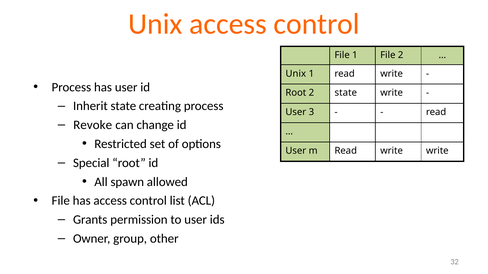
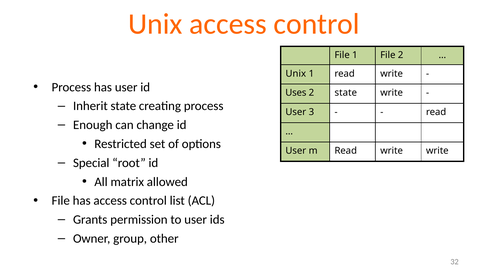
Root at (296, 93): Root -> Uses
Revoke: Revoke -> Enough
spawn: spawn -> matrix
